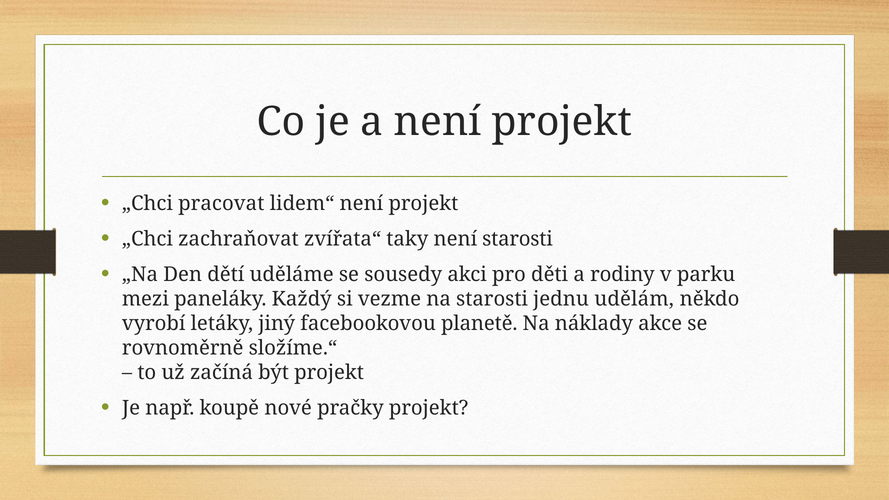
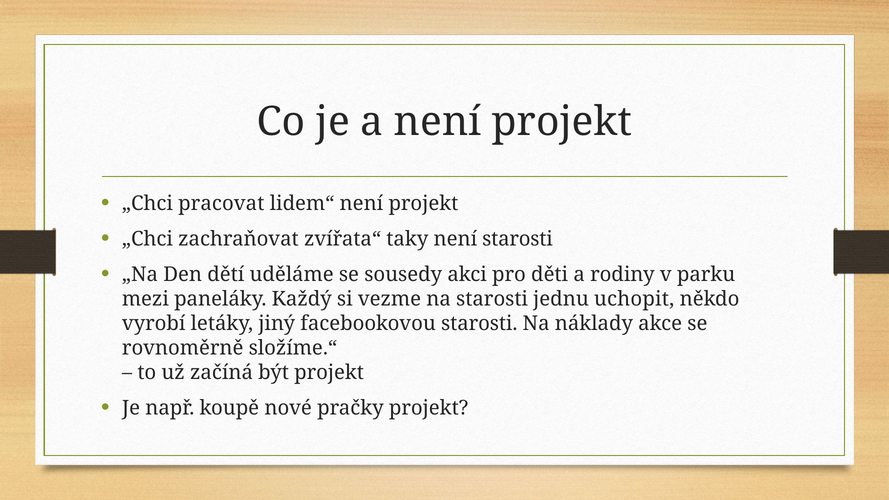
udělám: udělám -> uchopit
facebookovou planetě: planetě -> starosti
